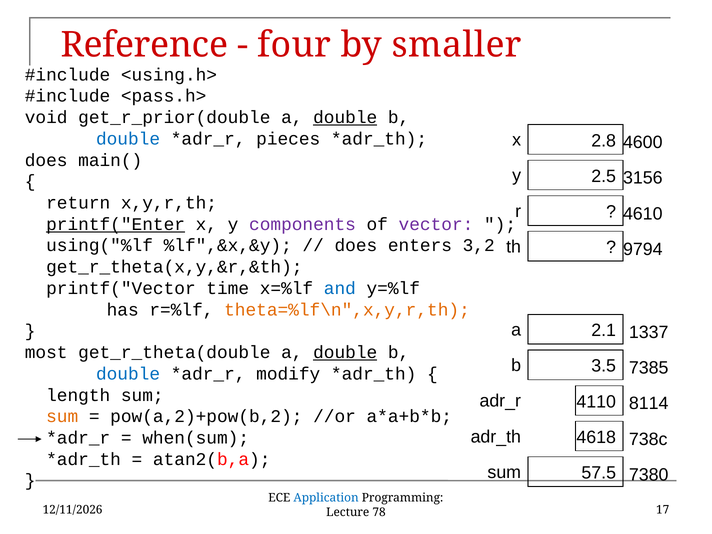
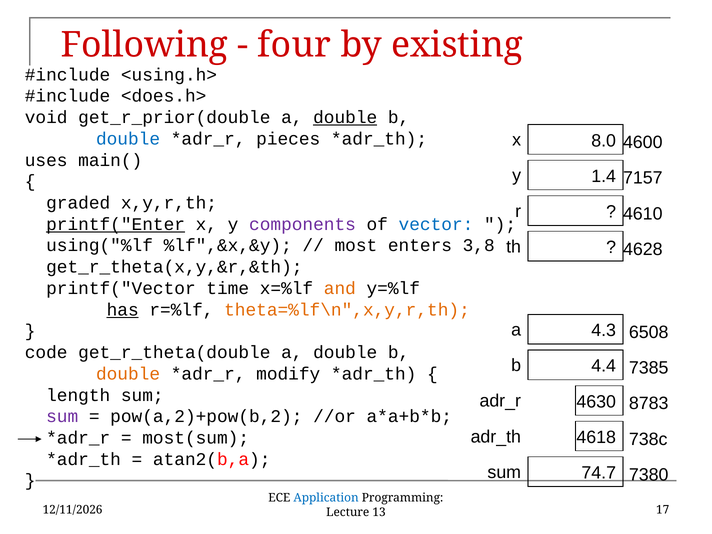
Reference: Reference -> Following
smaller: smaller -> existing
<pass.h>: <pass.h> -> <does.h>
2.8: 2.8 -> 8.0
does at (46, 160): does -> uses
2.5: 2.5 -> 1.4
3156: 3156 -> 7157
return: return -> graded
vector colour: purple -> blue
9794: 9794 -> 4628
does at (356, 246): does -> most
3,2: 3,2 -> 3,8
and colour: blue -> orange
has underline: none -> present
2.1: 2.1 -> 4.3
1337: 1337 -> 6508
most: most -> code
double at (345, 352) underline: present -> none
3.5: 3.5 -> 4.4
double at (128, 374) colour: blue -> orange
4110: 4110 -> 4630
8114: 8114 -> 8783
sum at (62, 417) colour: orange -> purple
when(sum: when(sum -> most(sum
57.5: 57.5 -> 74.7
78: 78 -> 13
